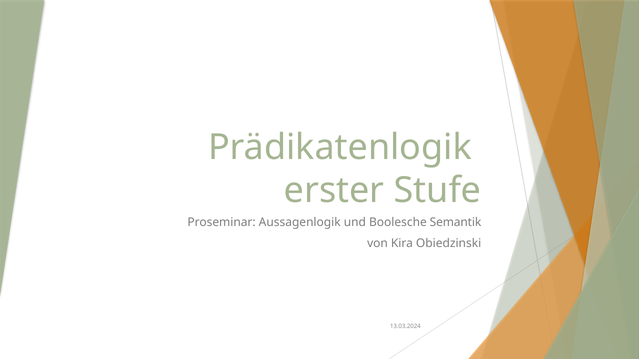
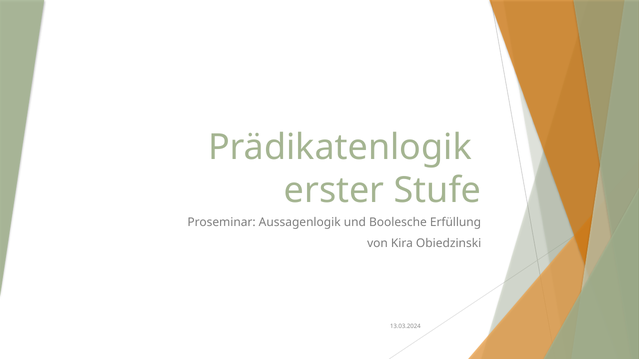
Semantik: Semantik -> Erfüllung
